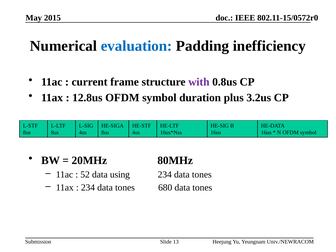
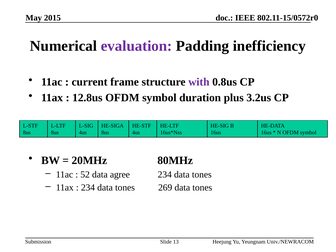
evaluation colour: blue -> purple
using: using -> agree
680: 680 -> 269
